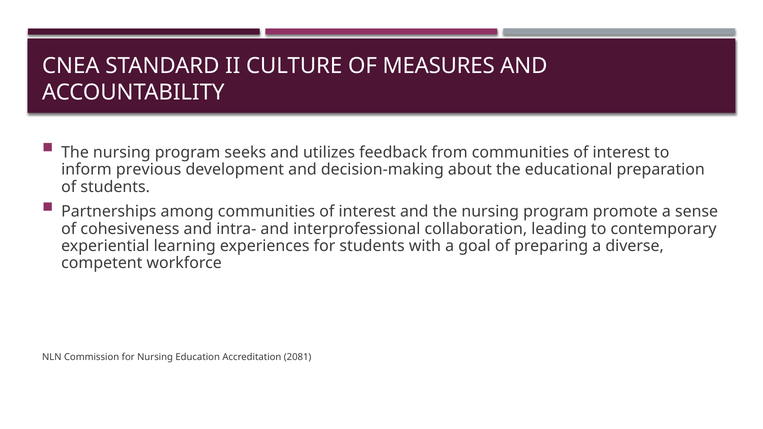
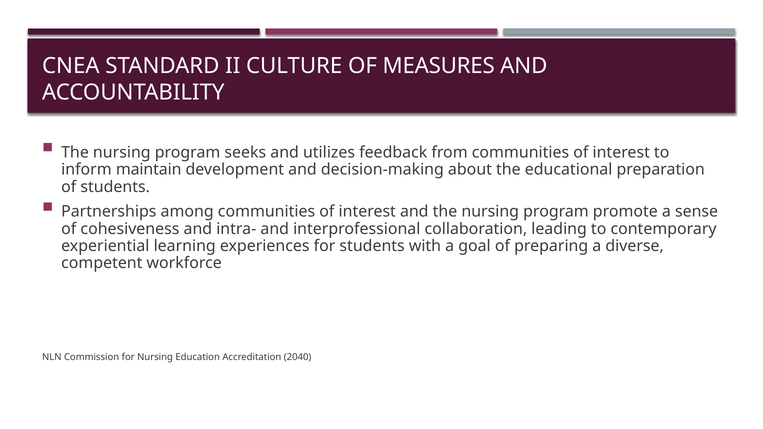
previous: previous -> maintain
2081: 2081 -> 2040
